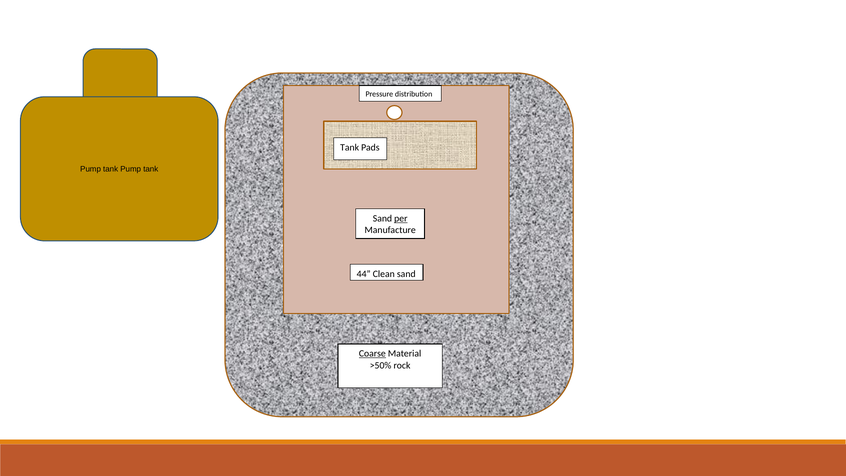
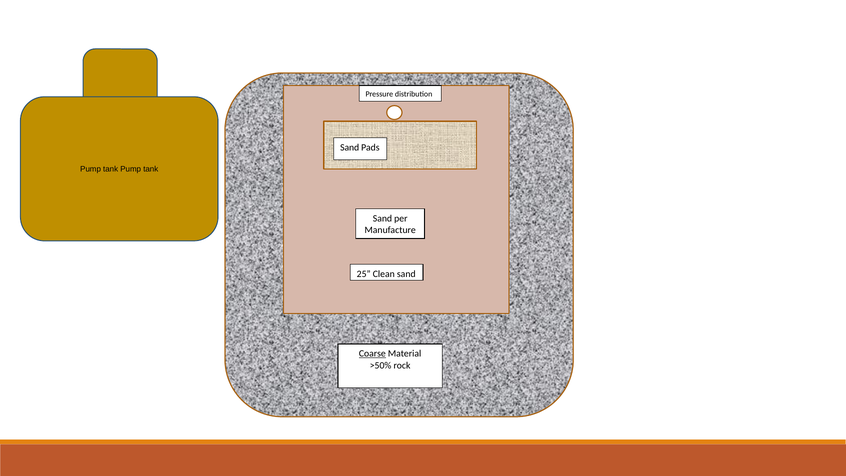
Tank at (350, 147): Tank -> Sand
per underline: present -> none
44: 44 -> 25
